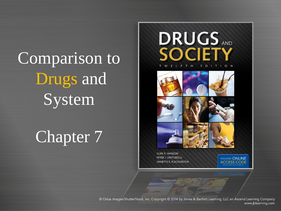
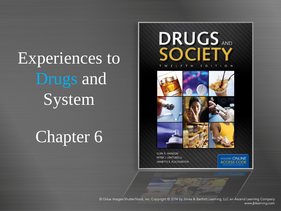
Comparison: Comparison -> Experiences
Drugs colour: yellow -> light blue
7: 7 -> 6
